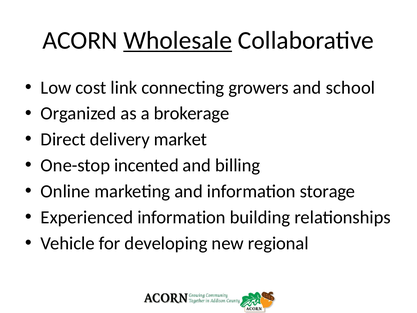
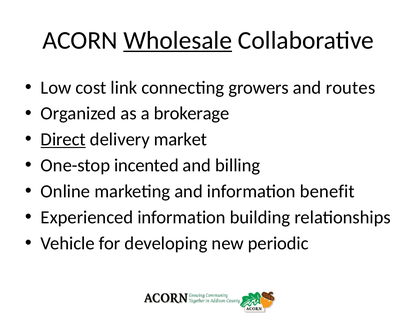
school: school -> routes
Direct underline: none -> present
storage: storage -> benefit
regional: regional -> periodic
